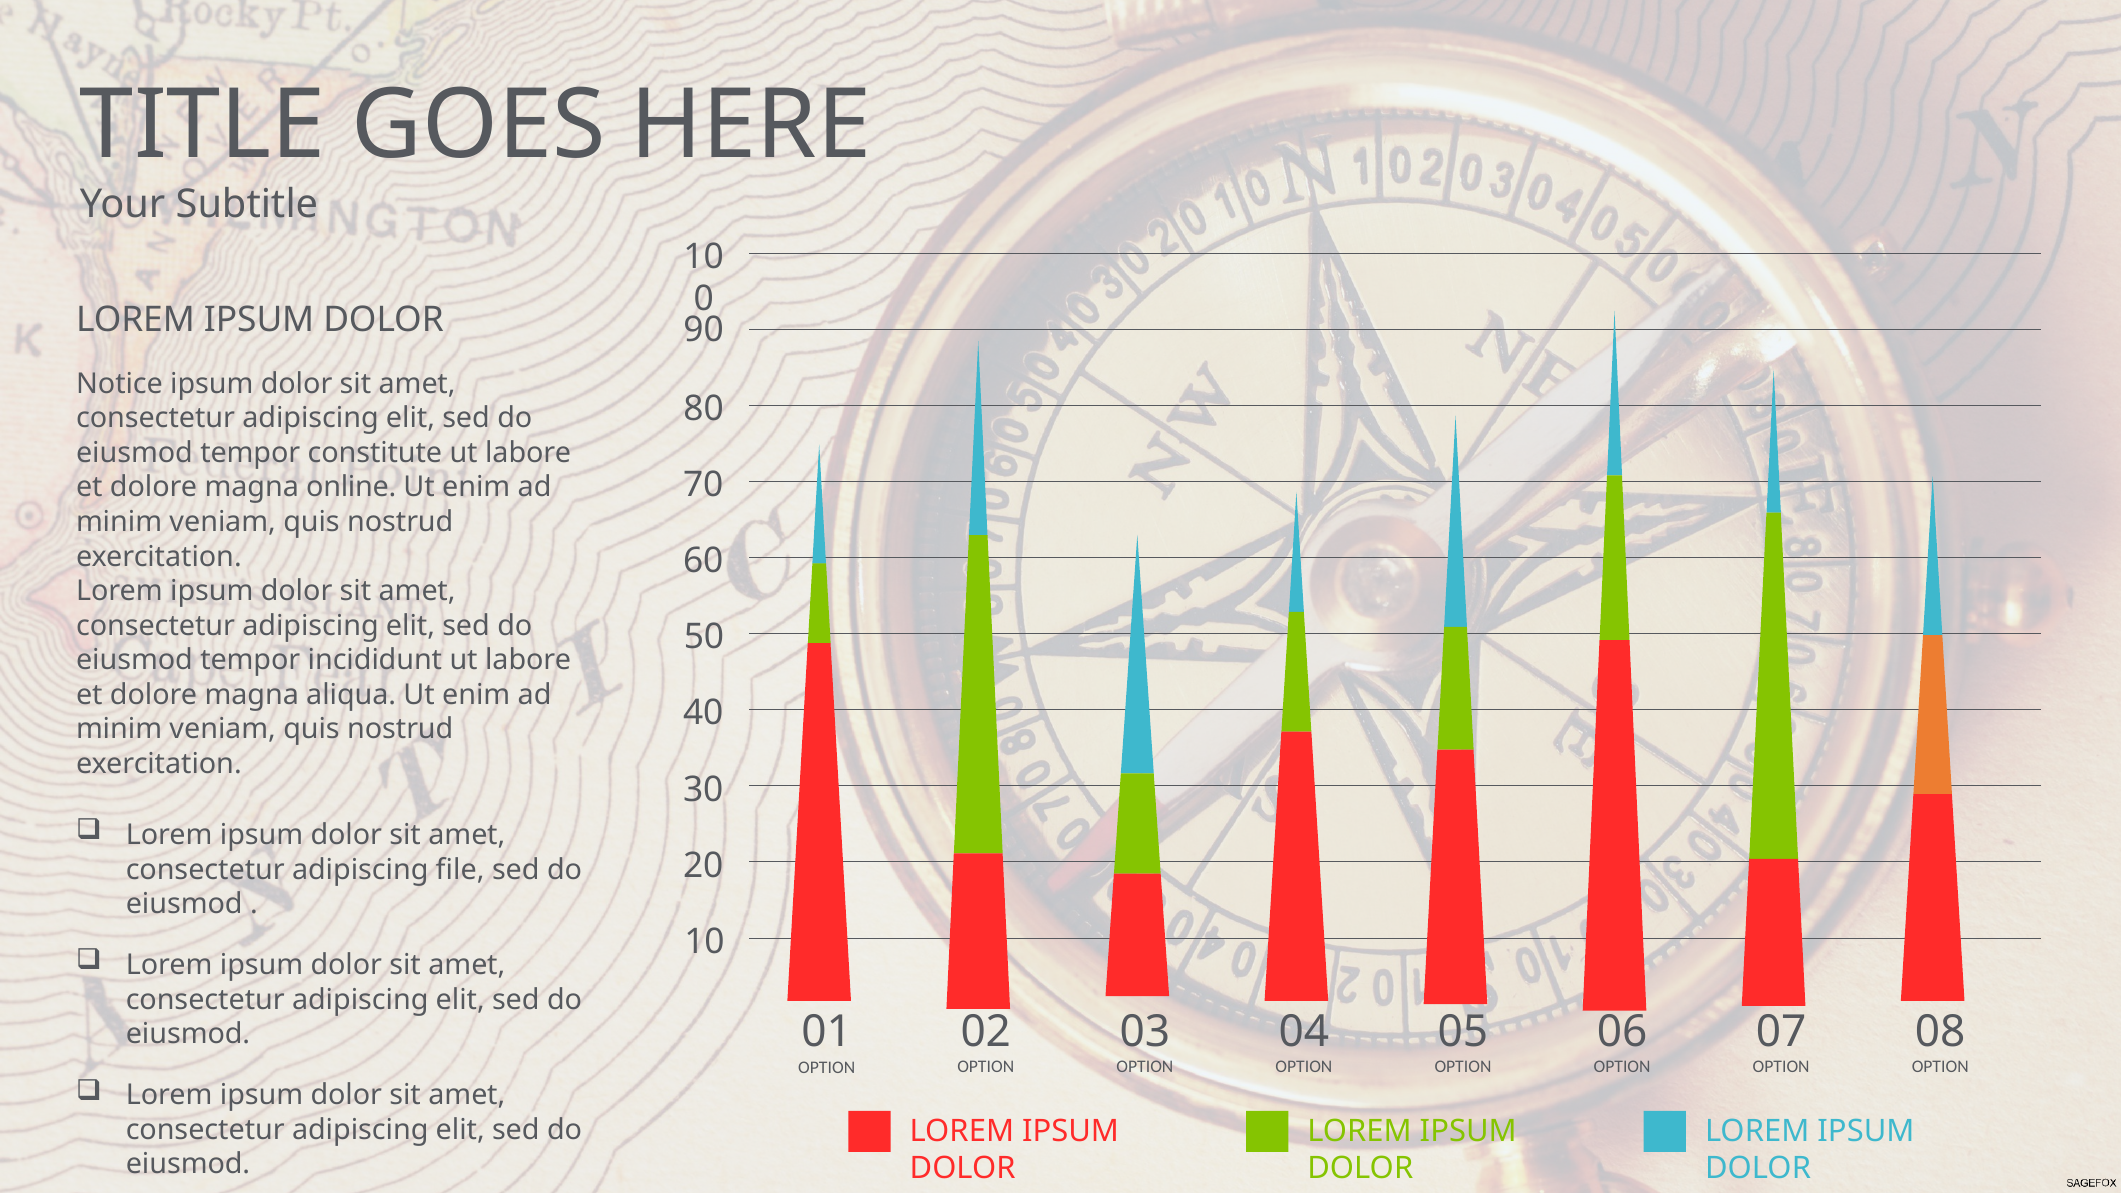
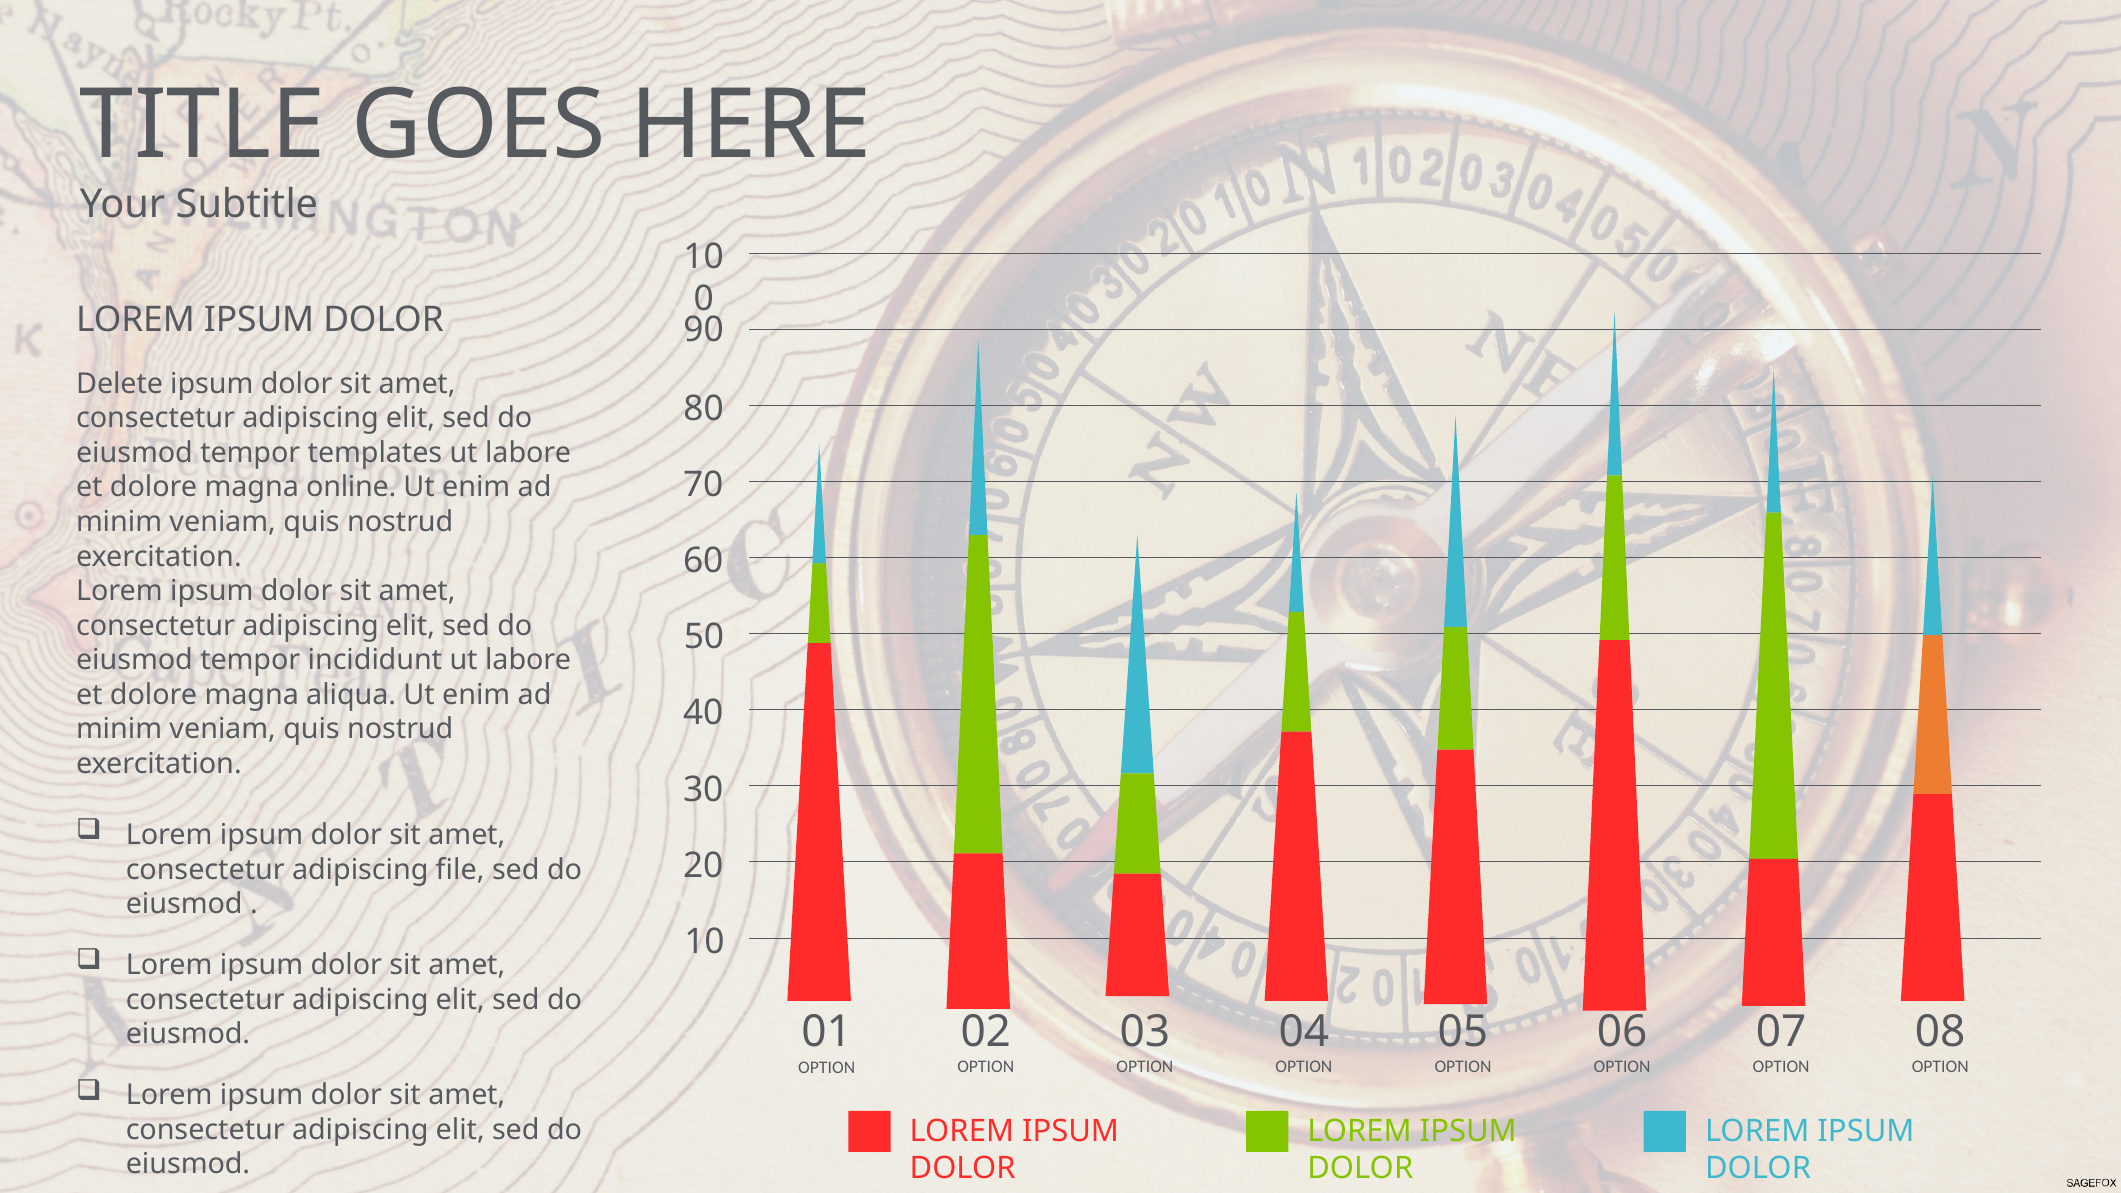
Notice: Notice -> Delete
constitute: constitute -> templates
